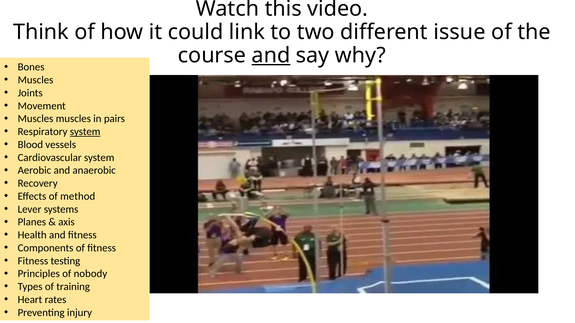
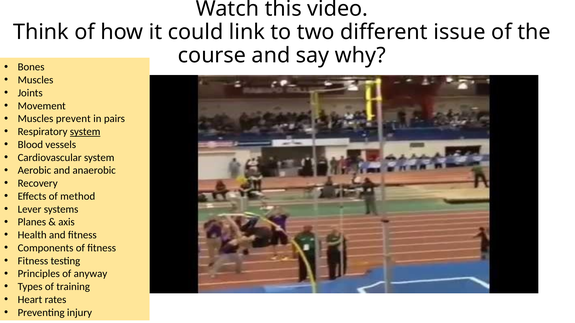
and at (271, 55) underline: present -> none
Muscles muscles: muscles -> prevent
nobody: nobody -> anyway
